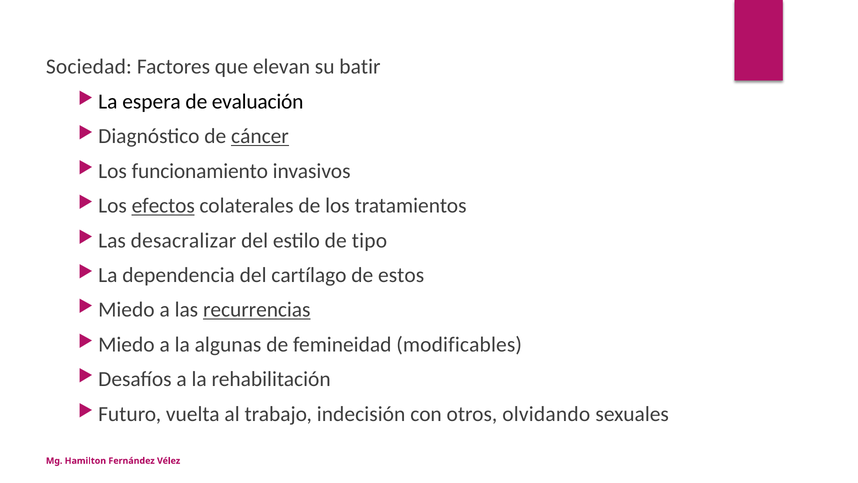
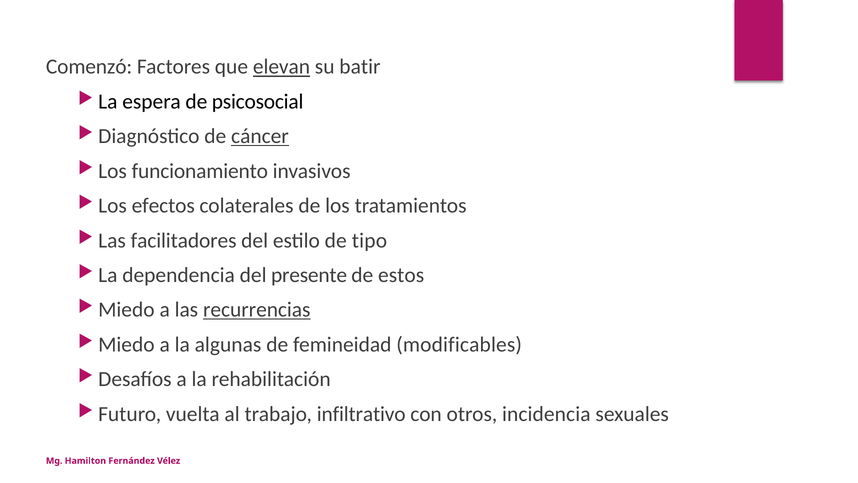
Sociedad: Sociedad -> Comenzó
elevan underline: none -> present
evaluación: evaluación -> psicosocial
efectos underline: present -> none
desacralizar: desacralizar -> facilitadores
cartílago: cartílago -> presente
indecisión: indecisión -> infiltrativo
olvidando: olvidando -> incidencia
